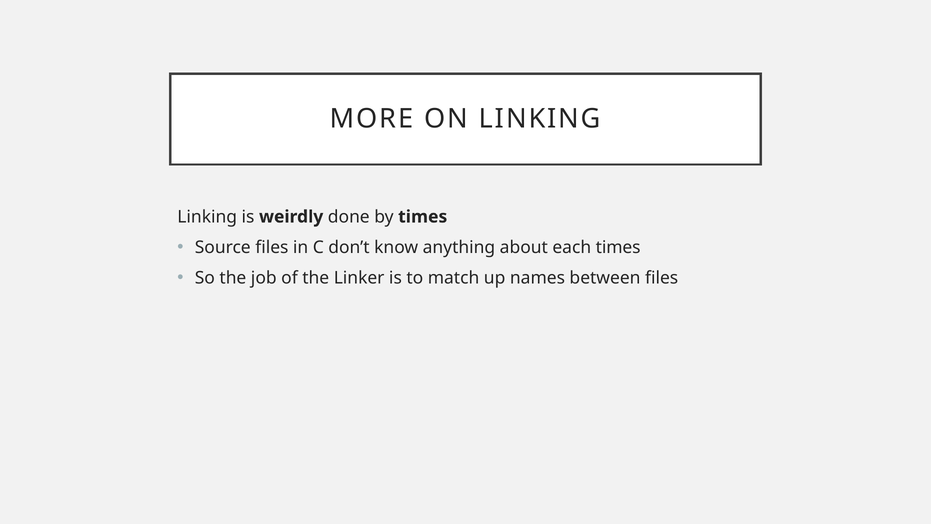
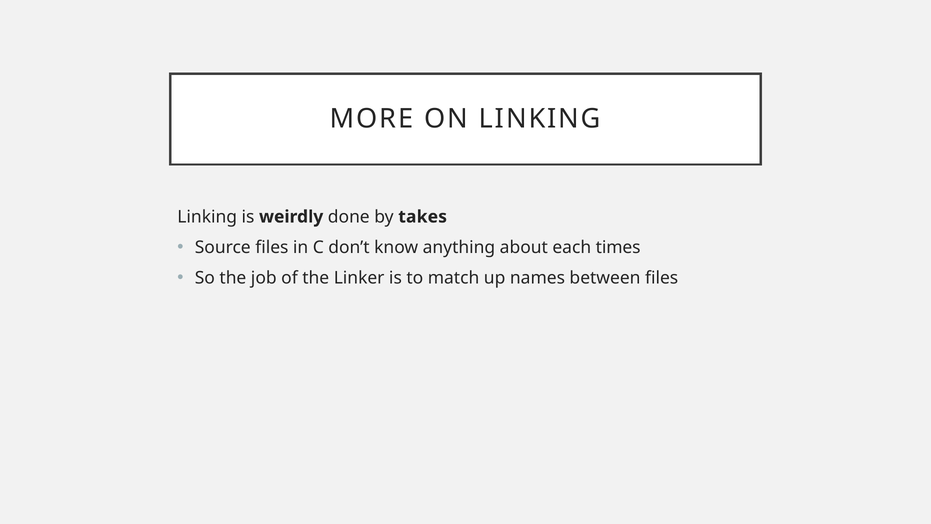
by times: times -> takes
